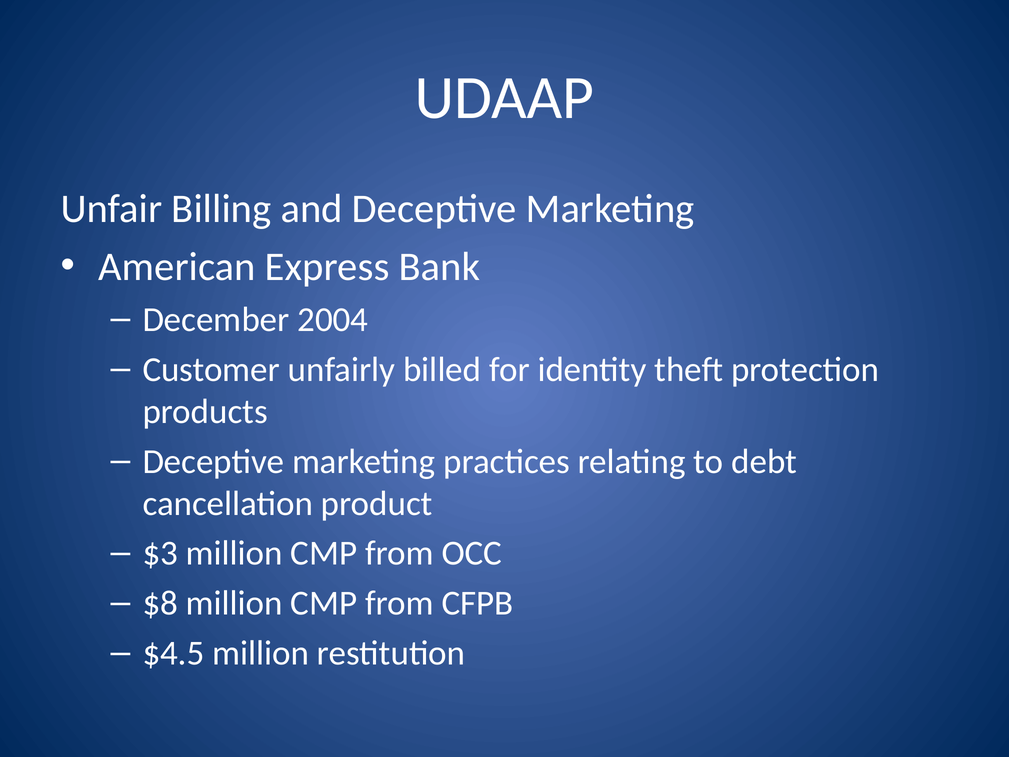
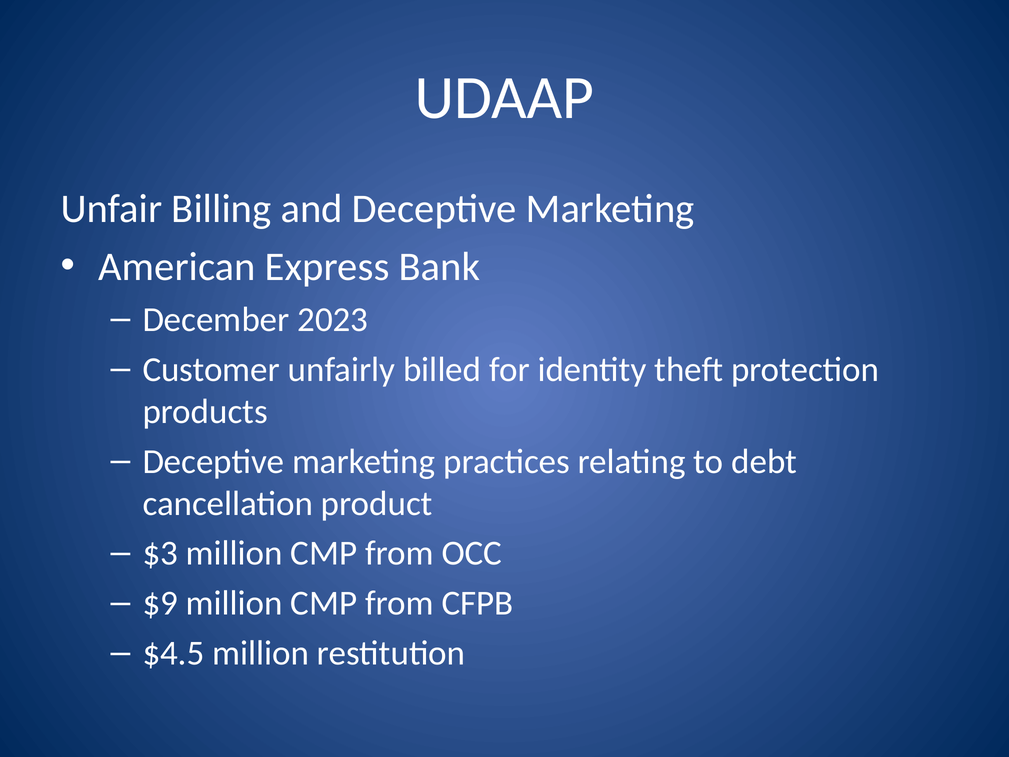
2004: 2004 -> 2023
$8: $8 -> $9
